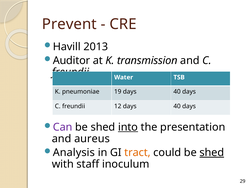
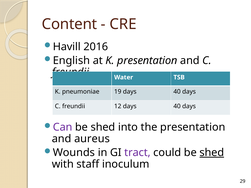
Prevent: Prevent -> Content
2013: 2013 -> 2016
Auditor: Auditor -> English
K transmission: transmission -> presentation
into underline: present -> none
Analysis: Analysis -> Wounds
tract colour: orange -> purple
